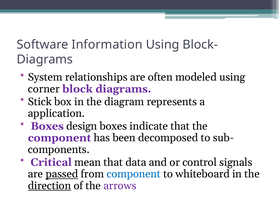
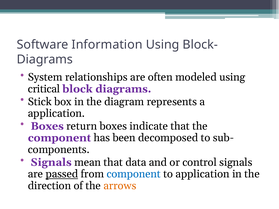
corner: corner -> critical
design: design -> return
Critical at (51, 162): Critical -> Signals
to whiteboard: whiteboard -> application
direction underline: present -> none
arrows colour: purple -> orange
